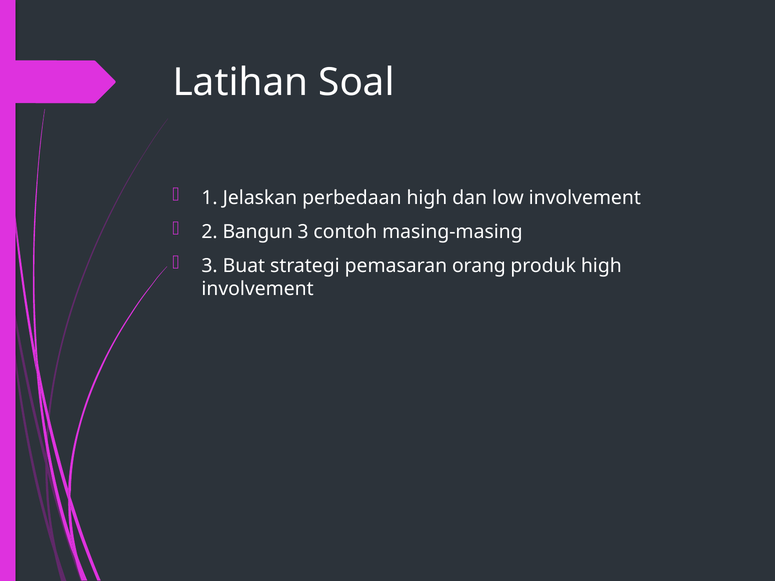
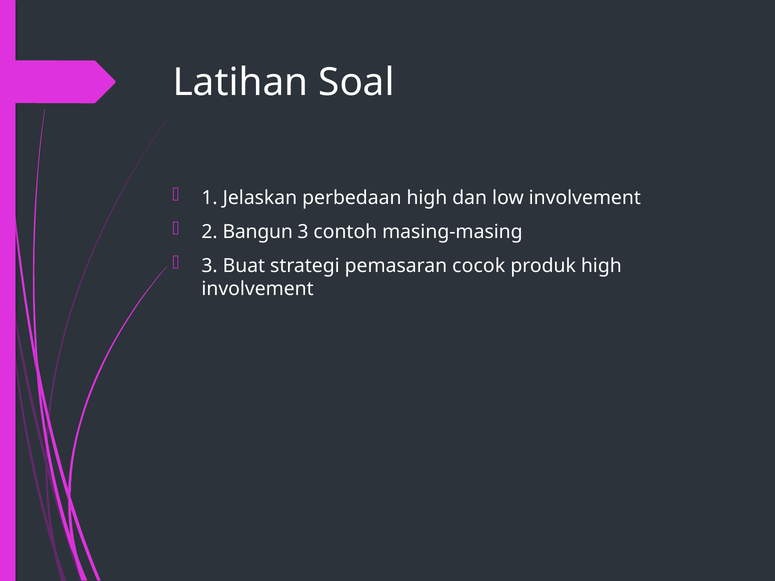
orang: orang -> cocok
